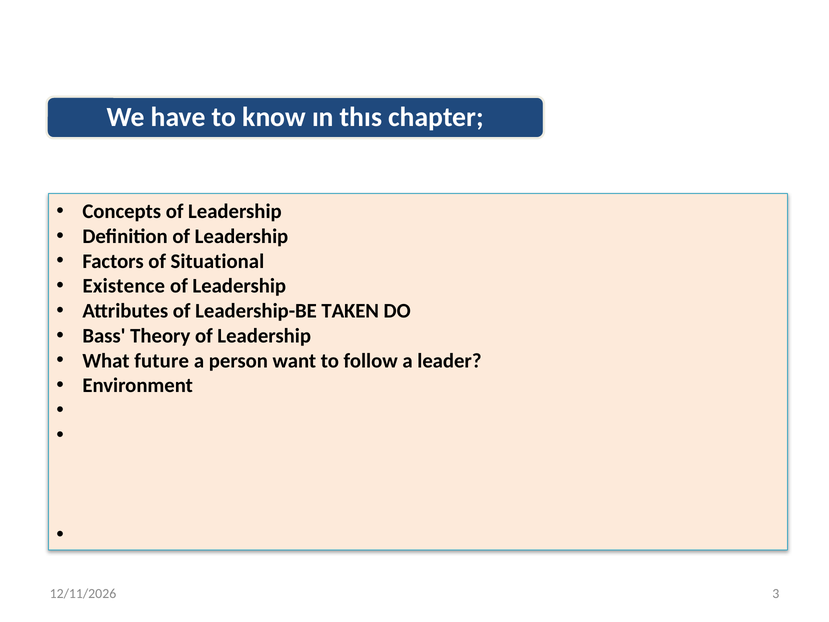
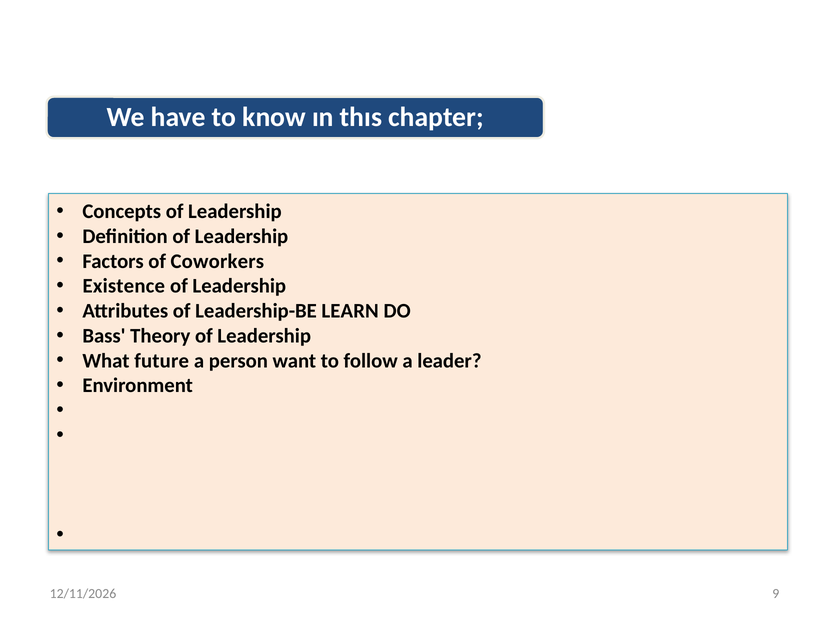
Situational: Situational -> Coworkers
TAKEN: TAKEN -> LEARN
3: 3 -> 9
